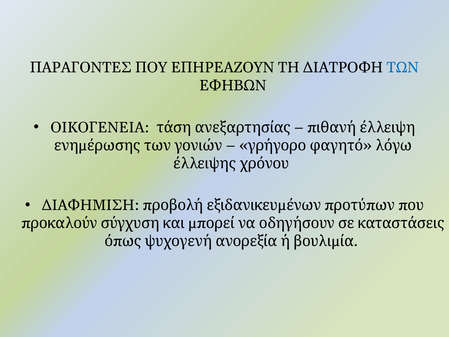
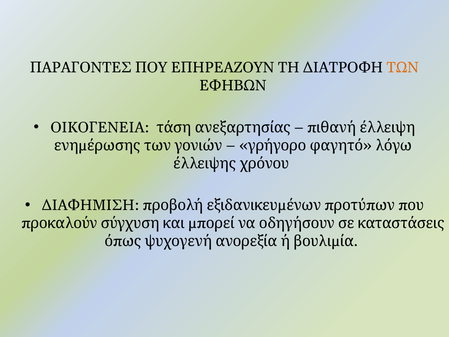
ΤΩΝ colour: blue -> orange
